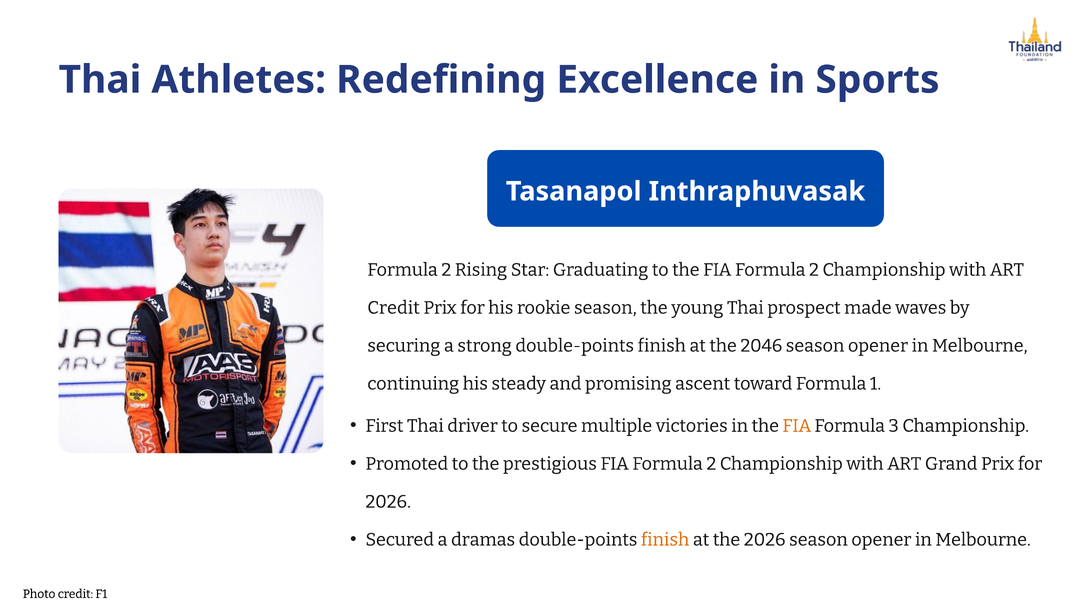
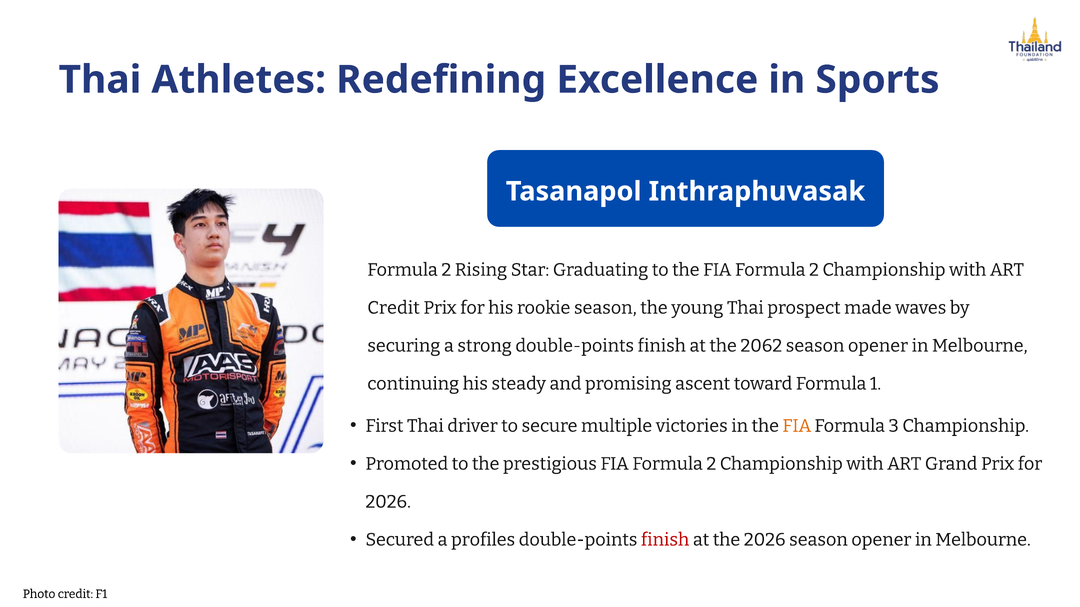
2046: 2046 -> 2062
dramas: dramas -> profiles
finish at (665, 540) colour: orange -> red
